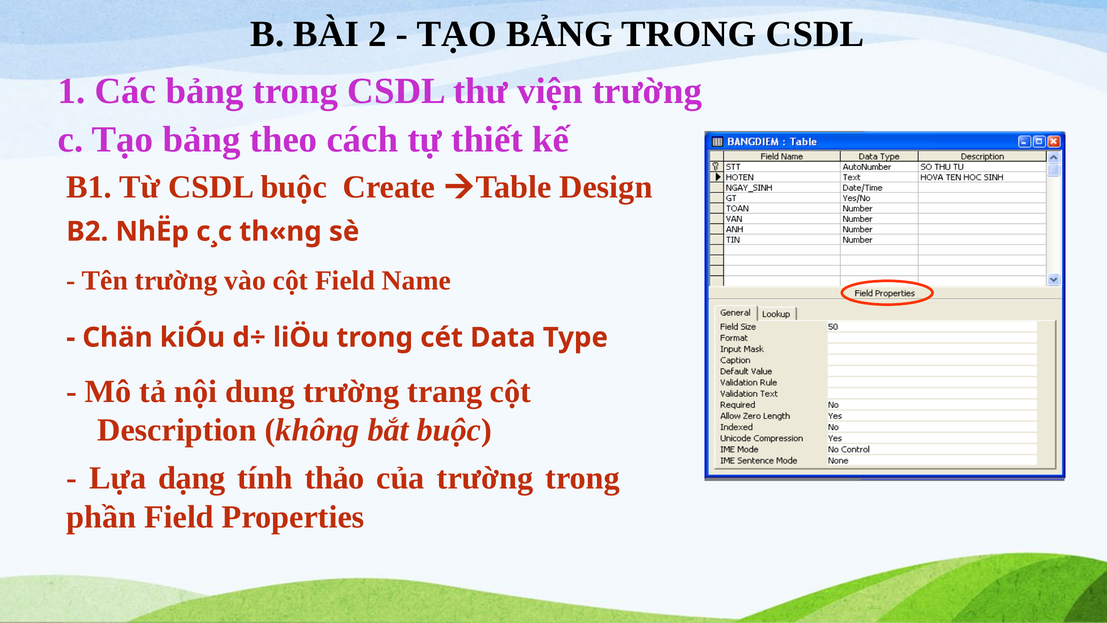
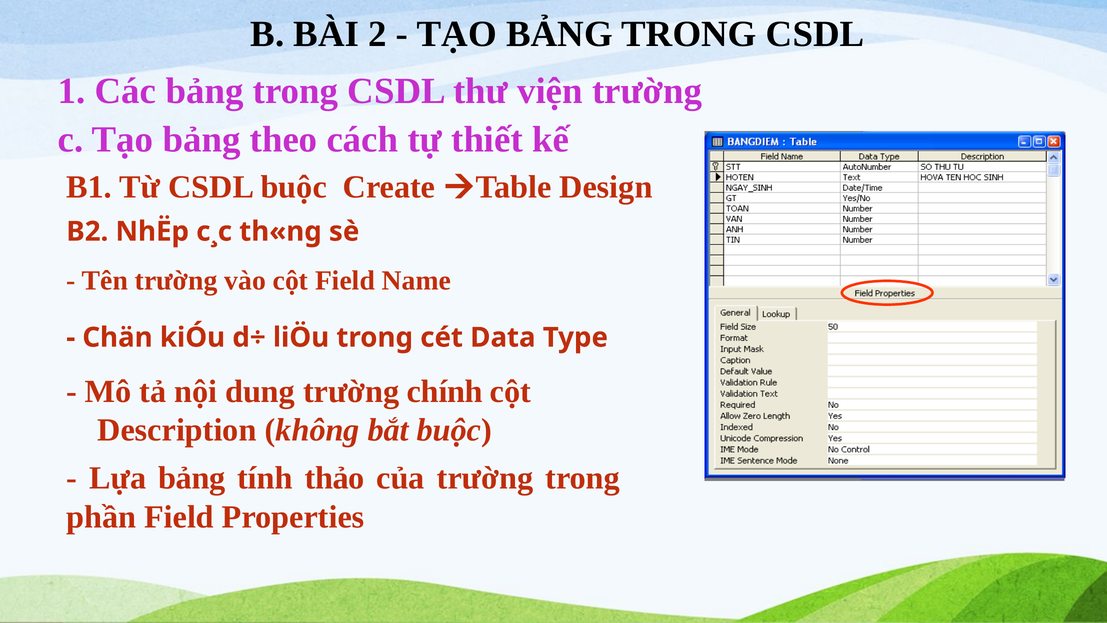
trang: trang -> chính
Lựa dạng: dạng -> bảng
